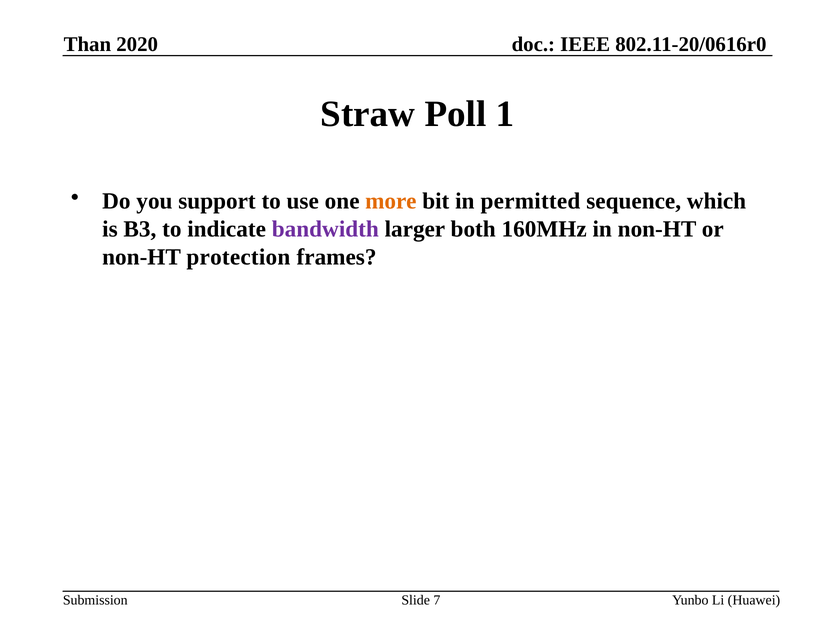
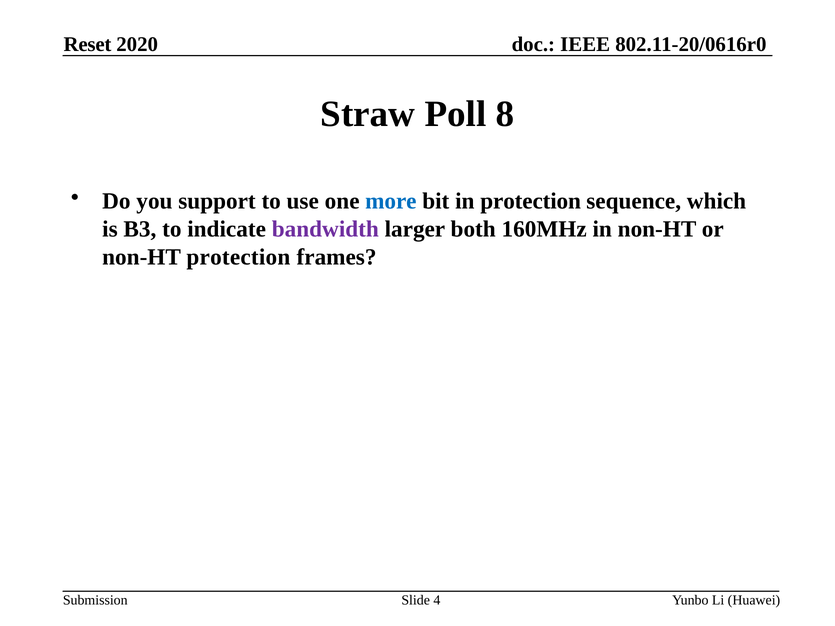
Than: Than -> Reset
1: 1 -> 8
more colour: orange -> blue
in permitted: permitted -> protection
7: 7 -> 4
